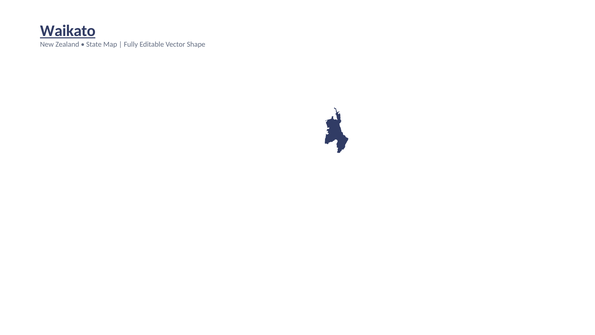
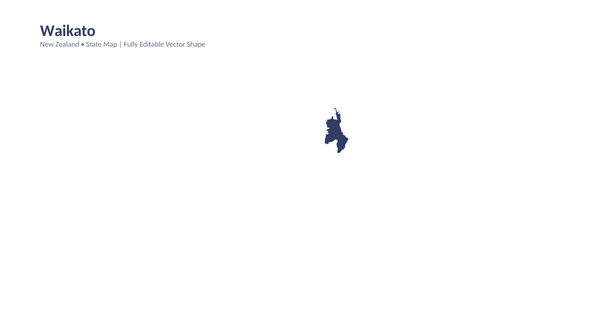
Waikato underline: present -> none
